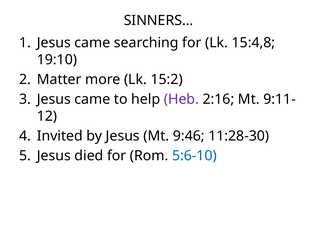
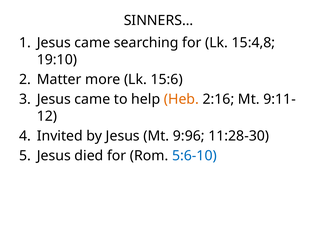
15:2: 15:2 -> 15:6
Heb colour: purple -> orange
9:46: 9:46 -> 9:96
